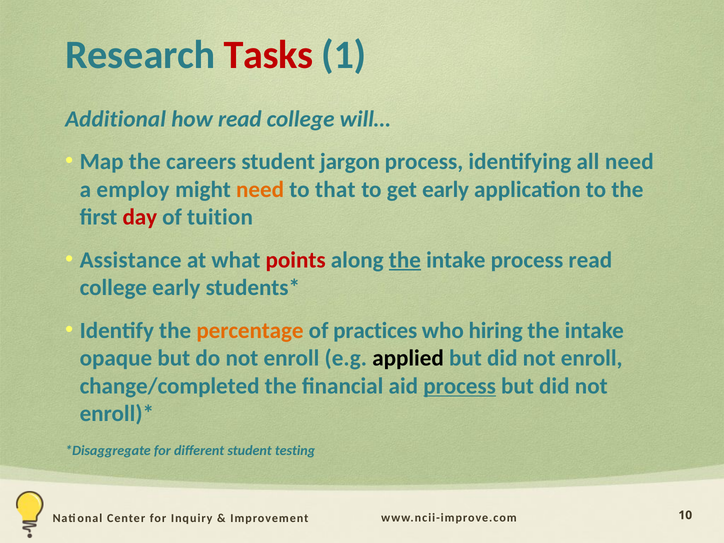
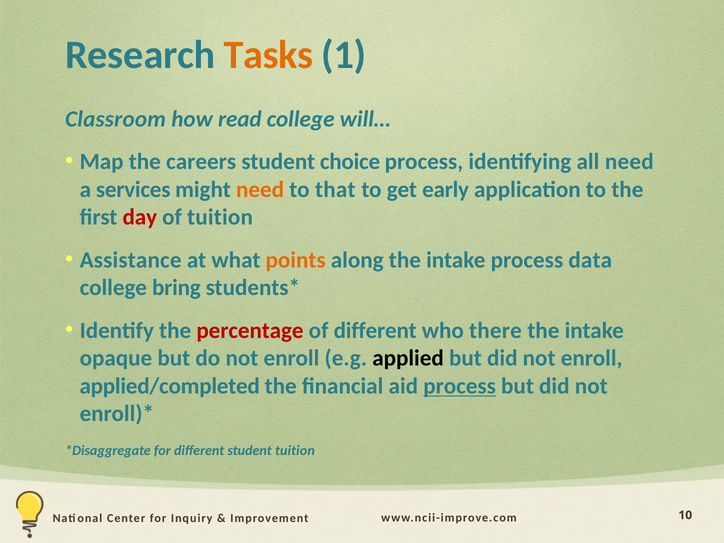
Tasks colour: red -> orange
Additional: Additional -> Classroom
jargon: jargon -> choice
employ: employ -> services
points colour: red -> orange
the at (405, 260) underline: present -> none
process read: read -> data
college early: early -> bring
percentage colour: orange -> red
of practices: practices -> different
hiring: hiring -> there
change/completed: change/completed -> applied/completed
student testing: testing -> tuition
